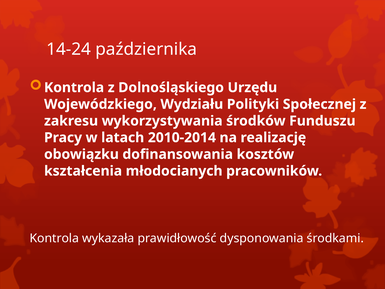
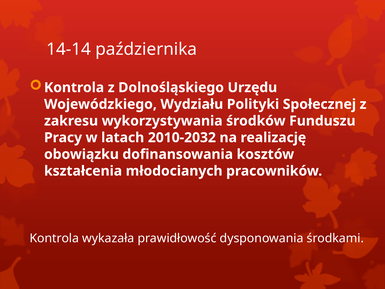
14-24: 14-24 -> 14-14
2010-2014: 2010-2014 -> 2010-2032
